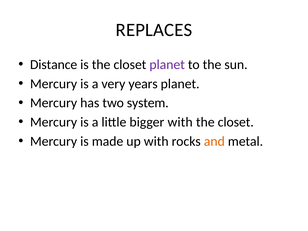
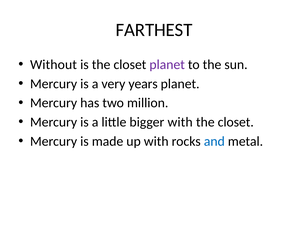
REPLACES: REPLACES -> FARTHEST
Distance: Distance -> Without
system: system -> million
and colour: orange -> blue
